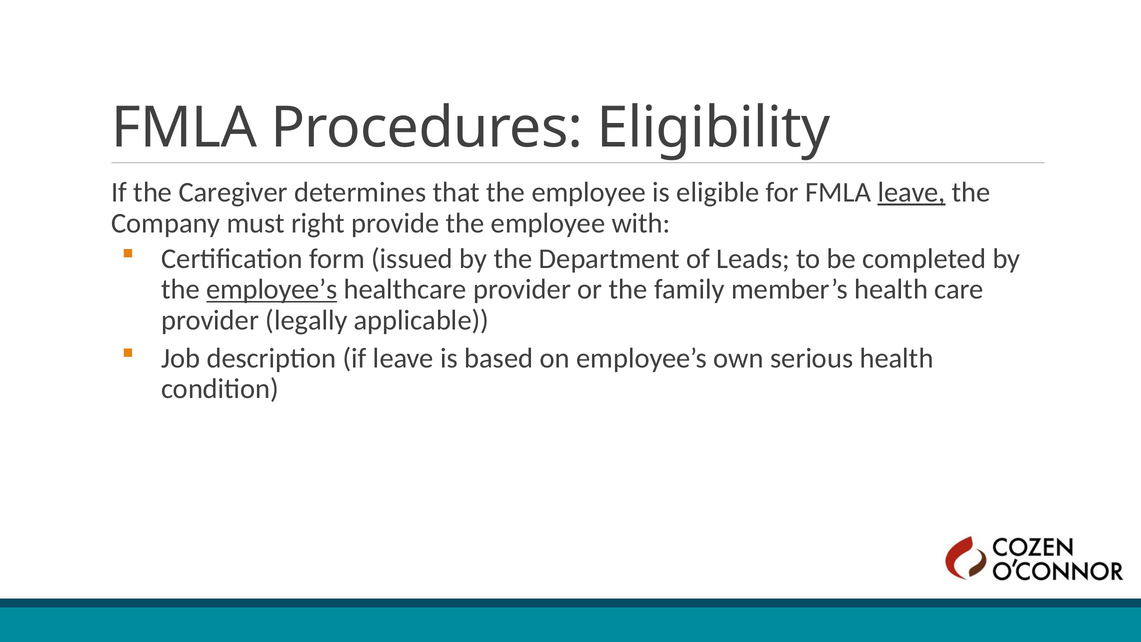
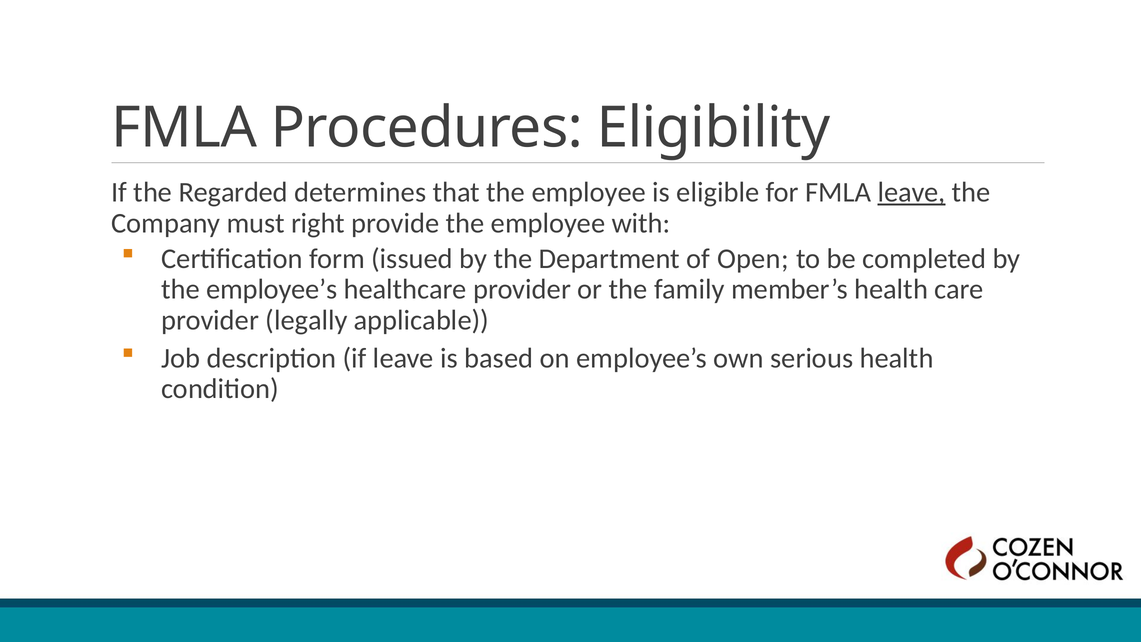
Caregiver: Caregiver -> Regarded
Leads: Leads -> Open
employee’s at (272, 289) underline: present -> none
